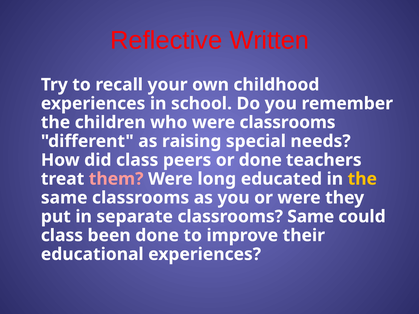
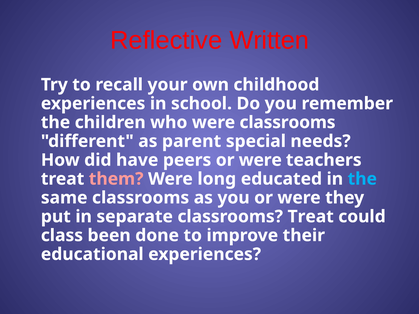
raising: raising -> parent
did class: class -> have
peers or done: done -> were
the at (362, 179) colour: yellow -> light blue
classrooms Same: Same -> Treat
